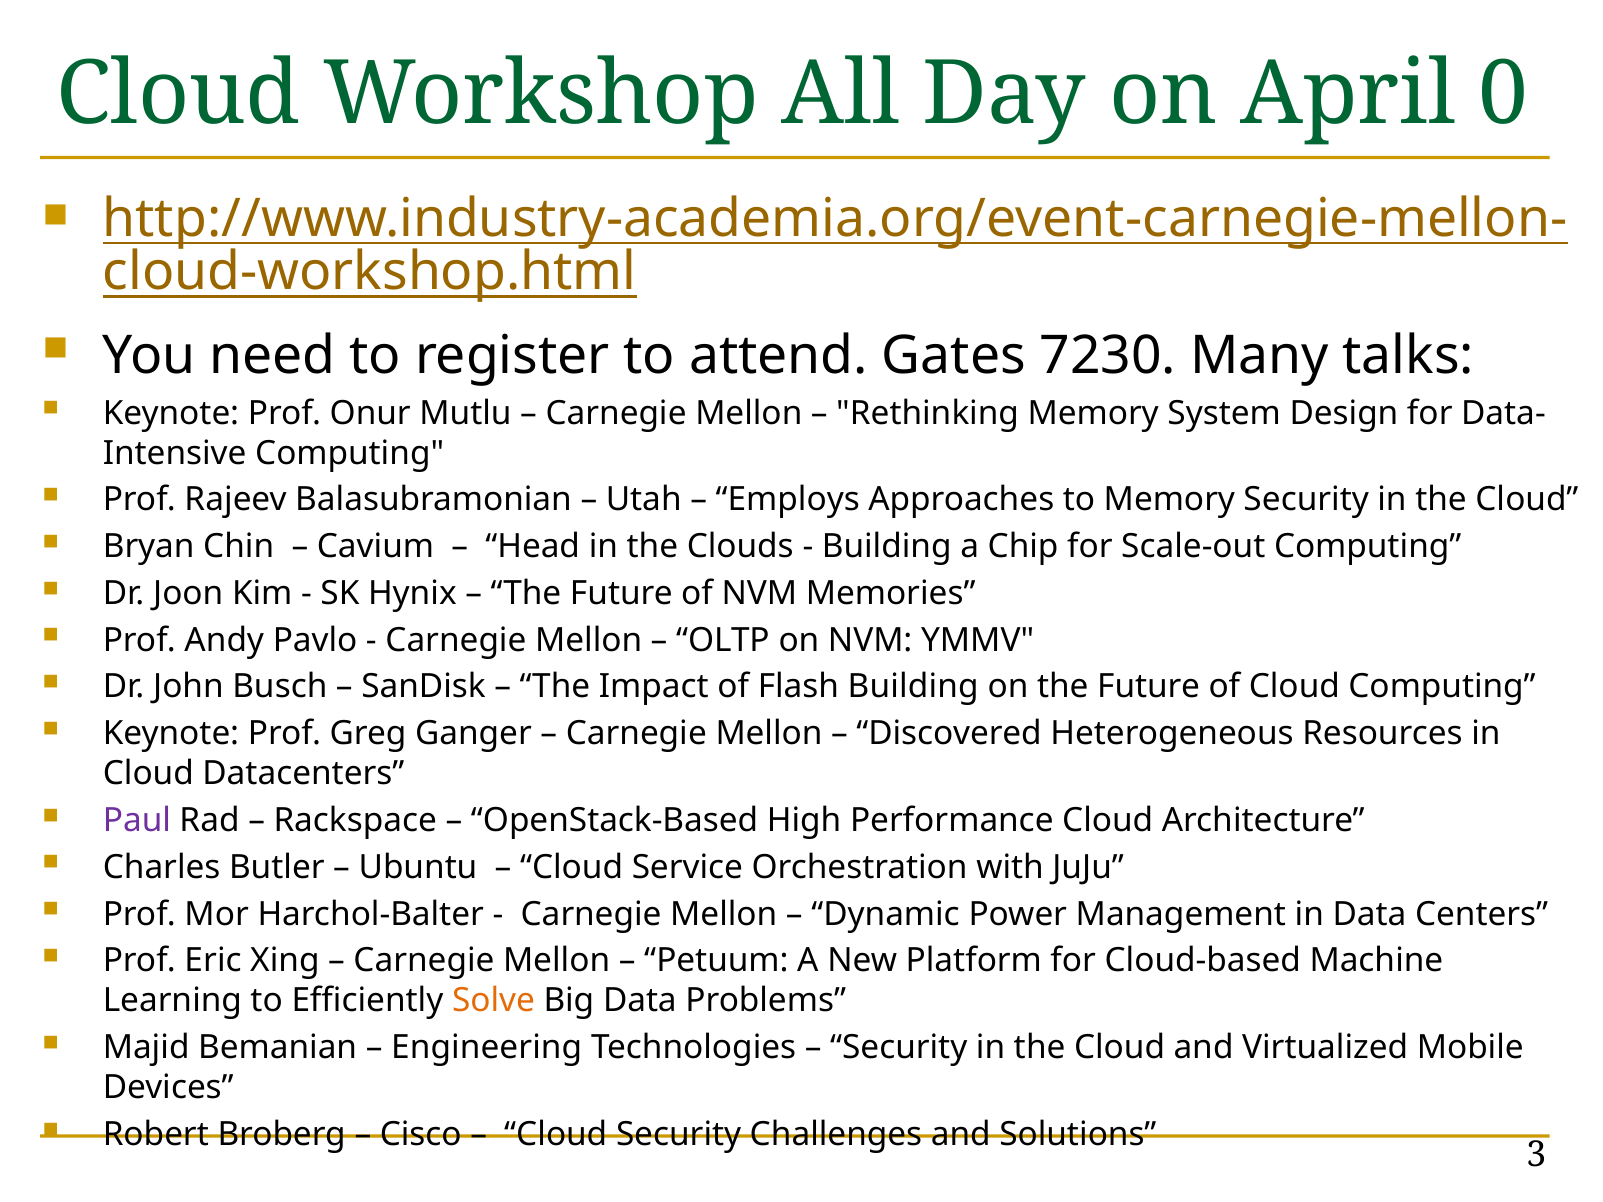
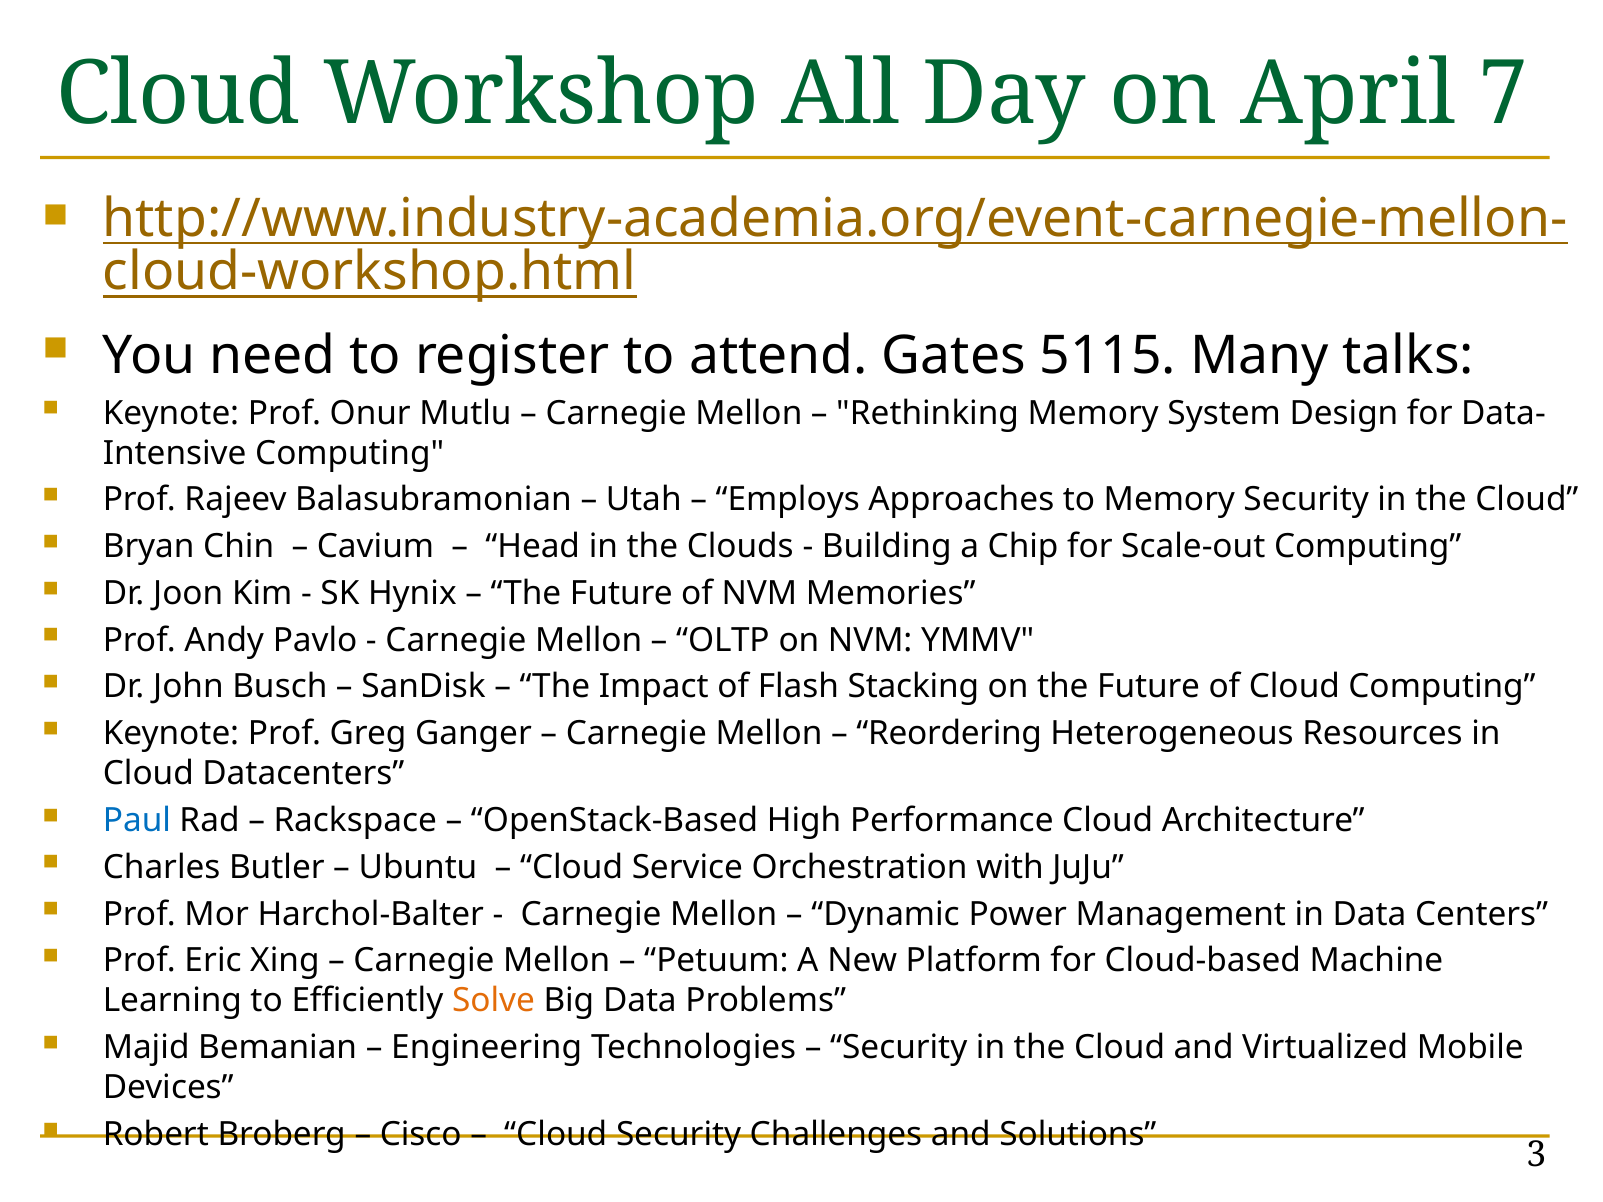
0: 0 -> 7
7230: 7230 -> 5115
Flash Building: Building -> Stacking
Discovered: Discovered -> Reordering
Paul colour: purple -> blue
